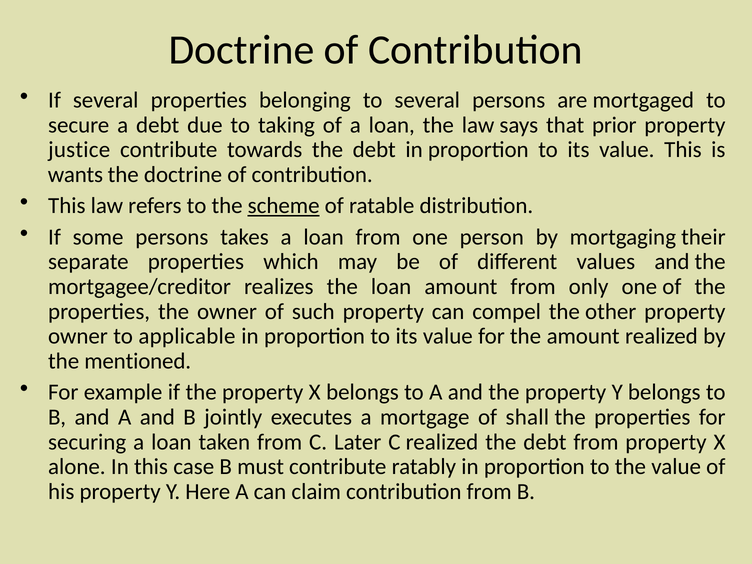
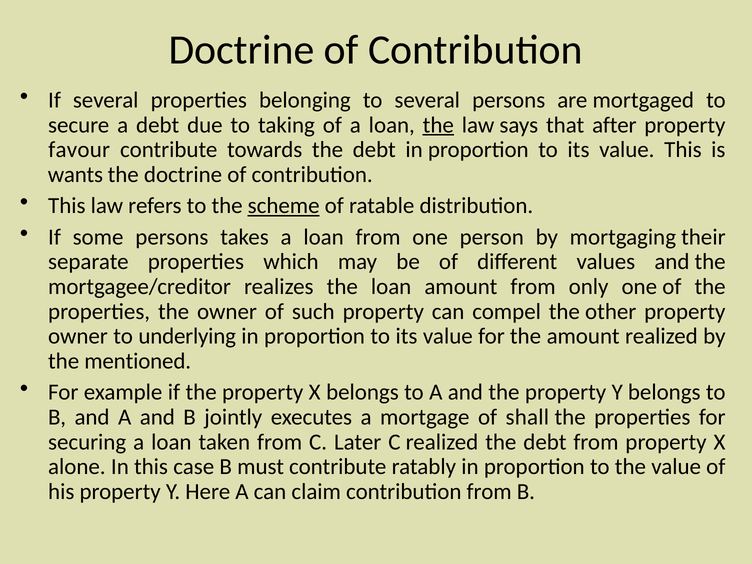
the at (438, 125) underline: none -> present
prior: prior -> after
justice: justice -> favour
applicable: applicable -> underlying
